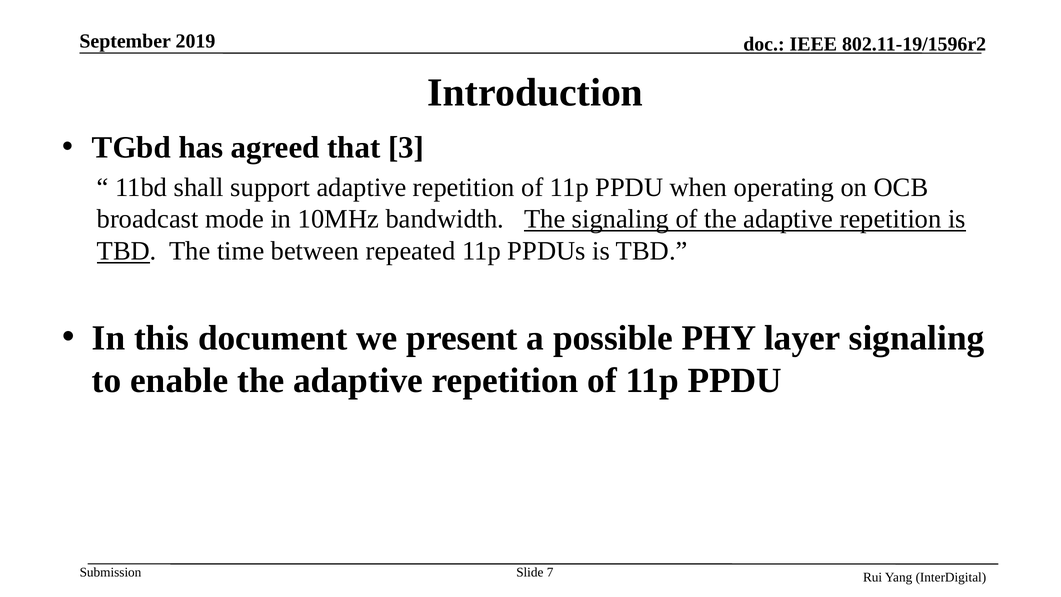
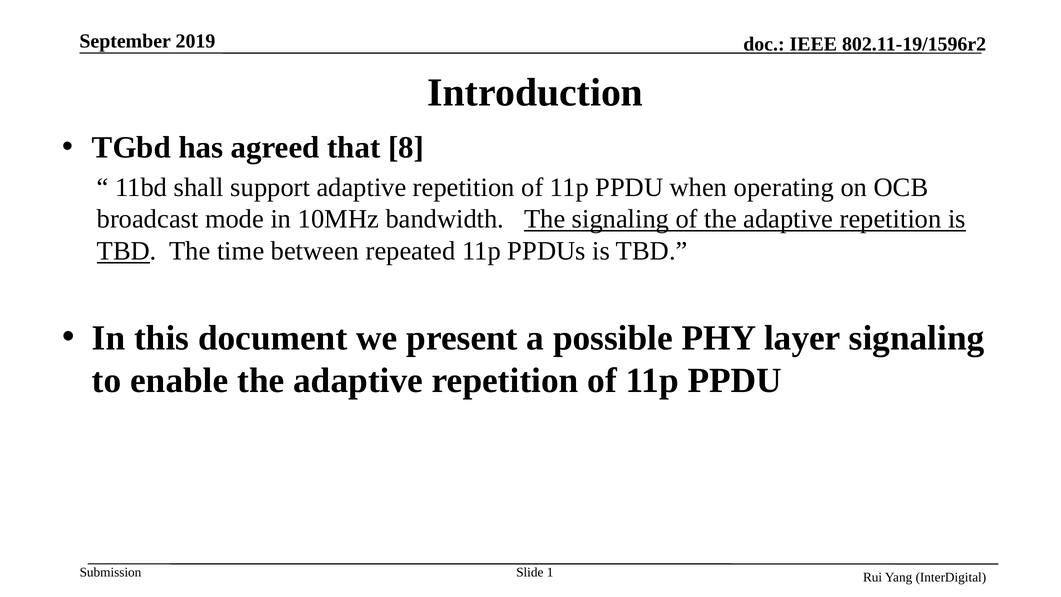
3: 3 -> 8
7: 7 -> 1
